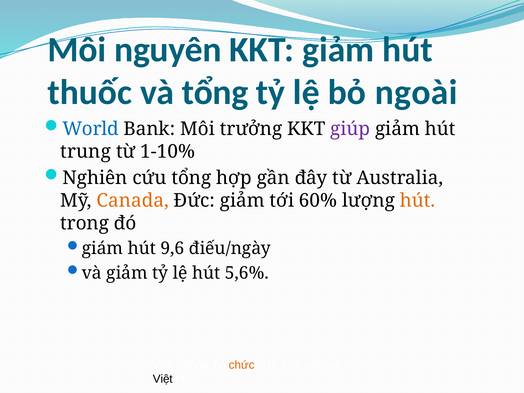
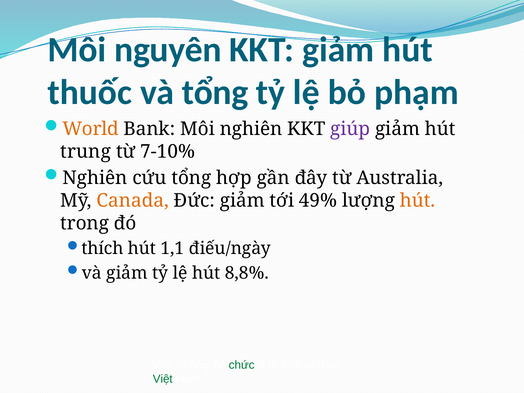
ngoài: ngoài -> phạm
World colour: blue -> orange
Môi trưởng: trưởng -> nghiên
1-10%: 1-10% -> 7-10%
60%: 60% -> 49%
giám: giám -> thích
9,6: 9,6 -> 1,1
5,6%: 5,6% -> 8,8%
chức colour: orange -> green
Việt colour: black -> green
